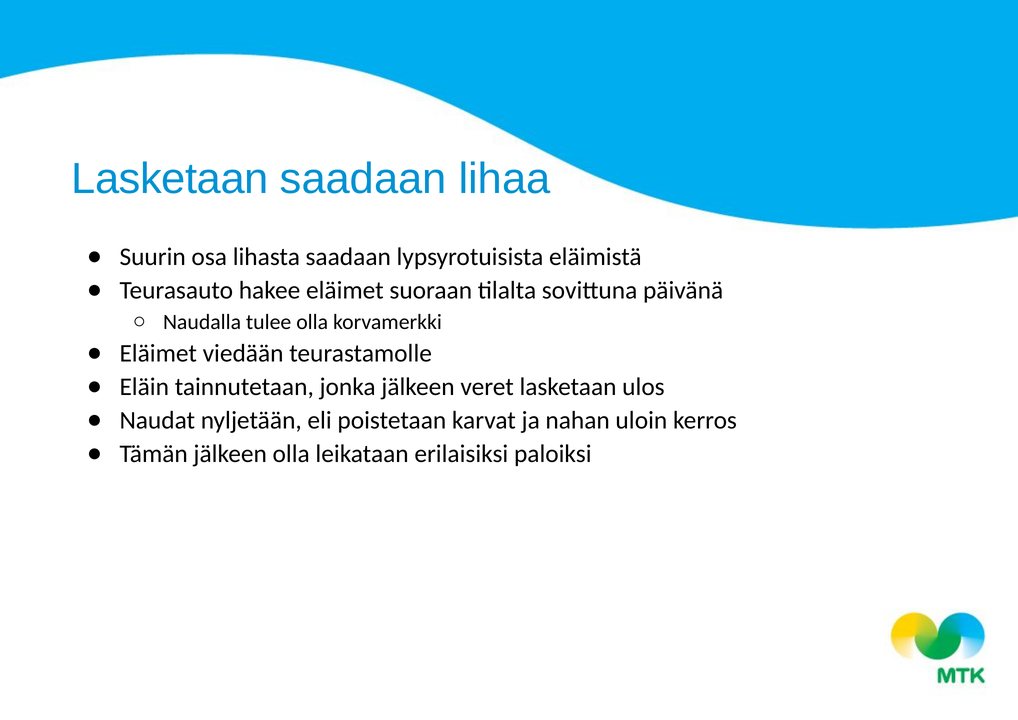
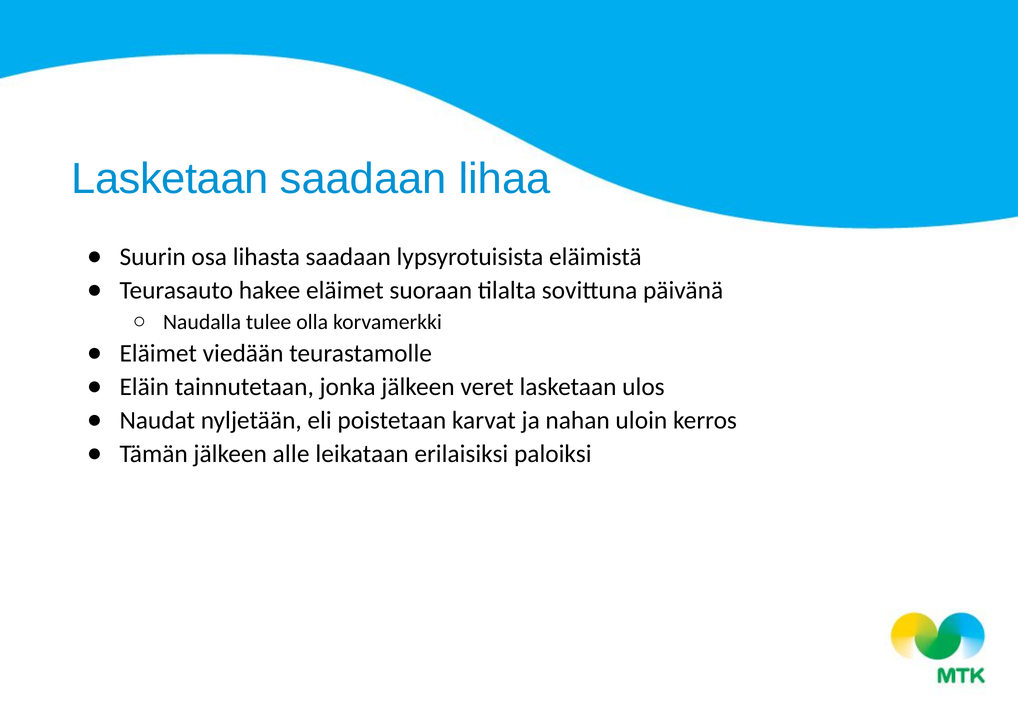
jälkeen olla: olla -> alle
